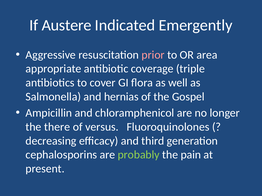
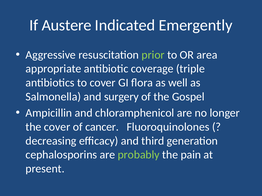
prior colour: pink -> light green
hernias: hernias -> surgery
the there: there -> cover
versus: versus -> cancer
